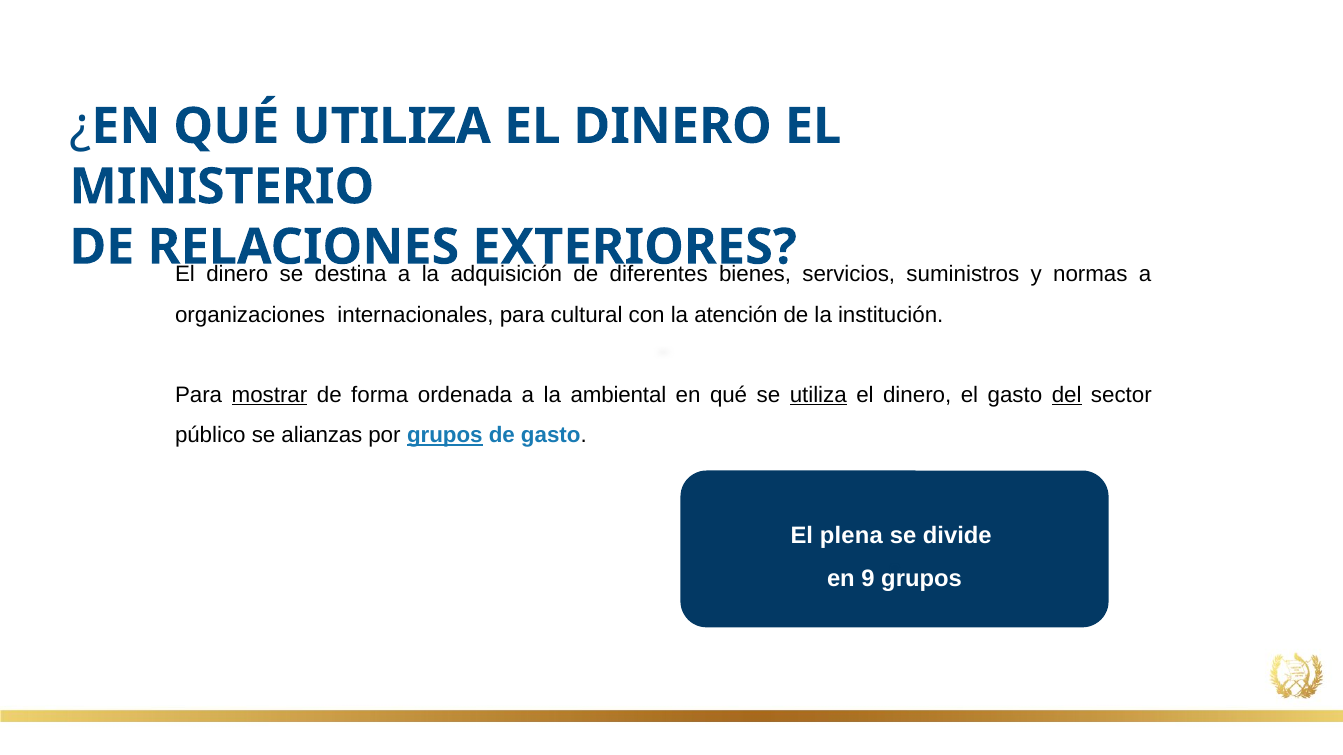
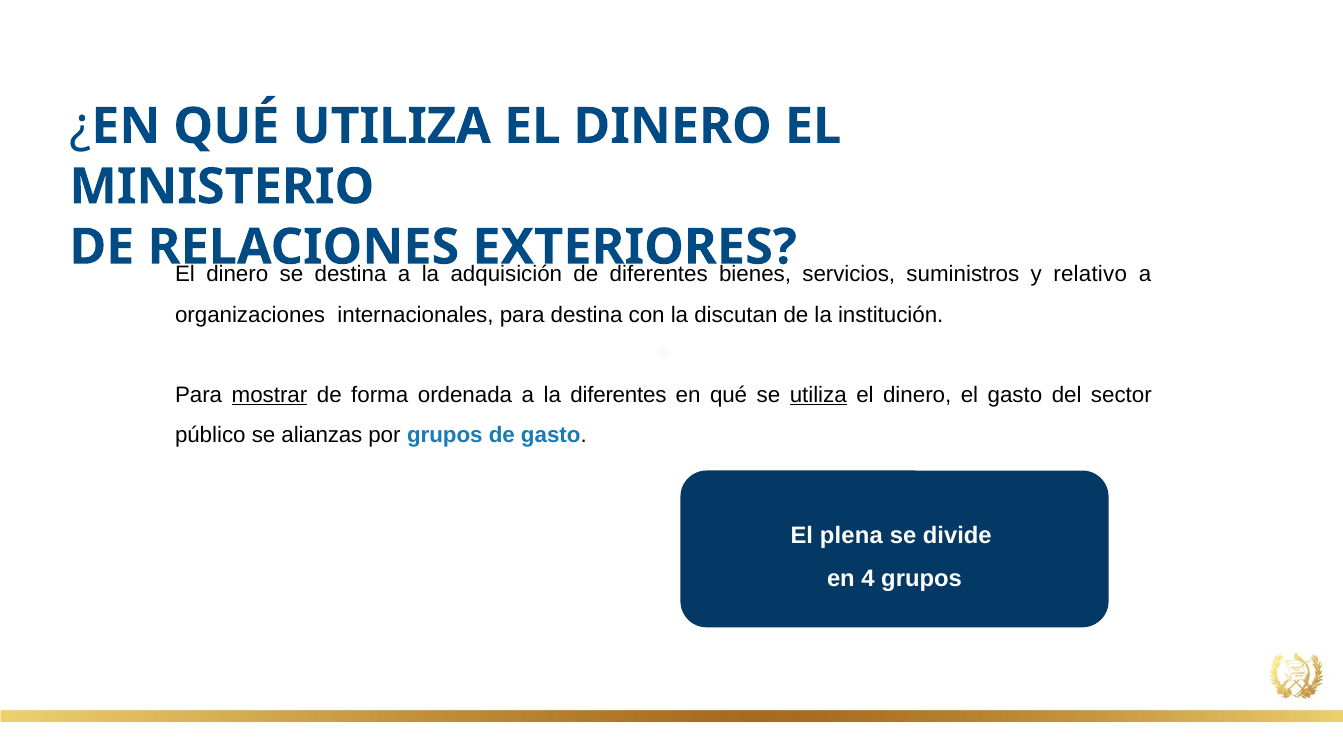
normas: normas -> relativo
para cultural: cultural -> destina
atención: atención -> discutan
la ambiental: ambiental -> diferentes
del underline: present -> none
grupos at (445, 435) underline: present -> none
9: 9 -> 4
